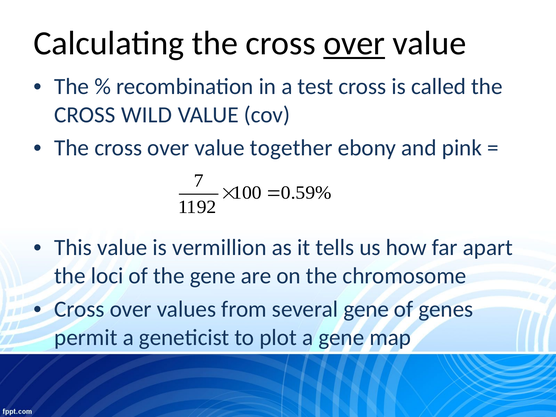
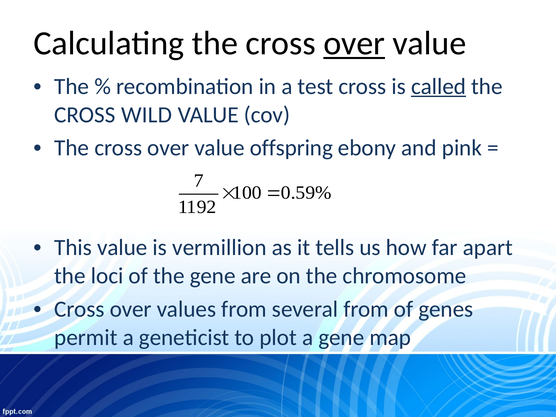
called underline: none -> present
together: together -> offspring
several gene: gene -> from
